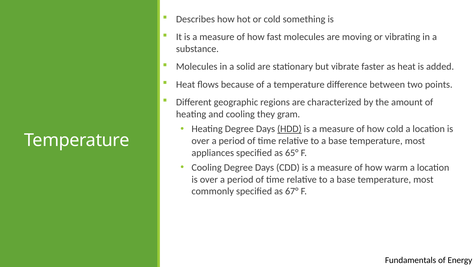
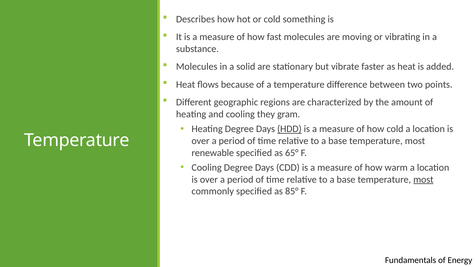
appliances: appliances -> renewable
most at (423, 180) underline: none -> present
67°: 67° -> 85°
